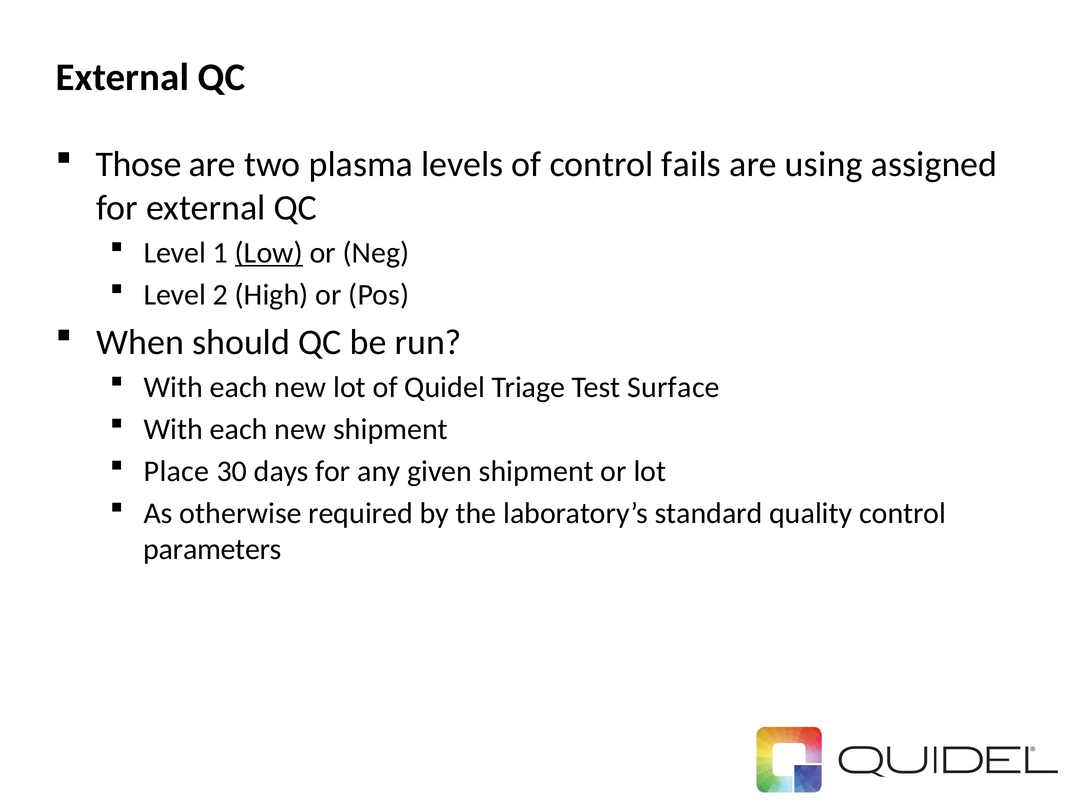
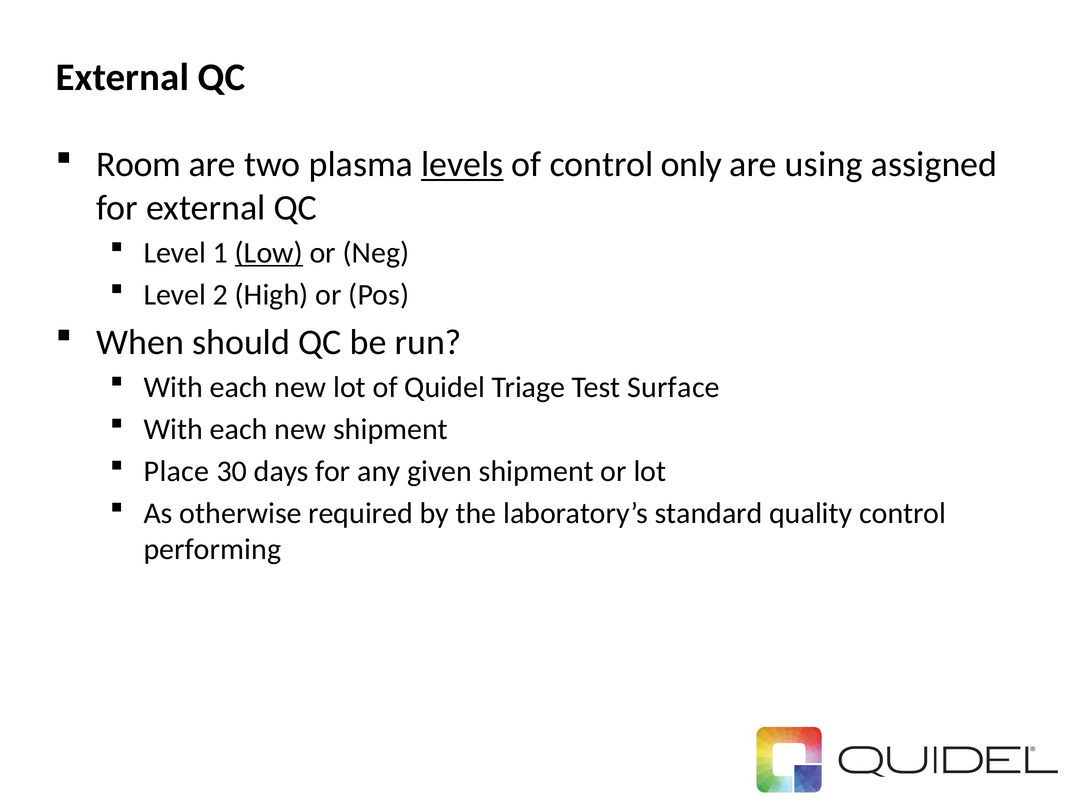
Those: Those -> Room
levels underline: none -> present
fails: fails -> only
parameters: parameters -> performing
